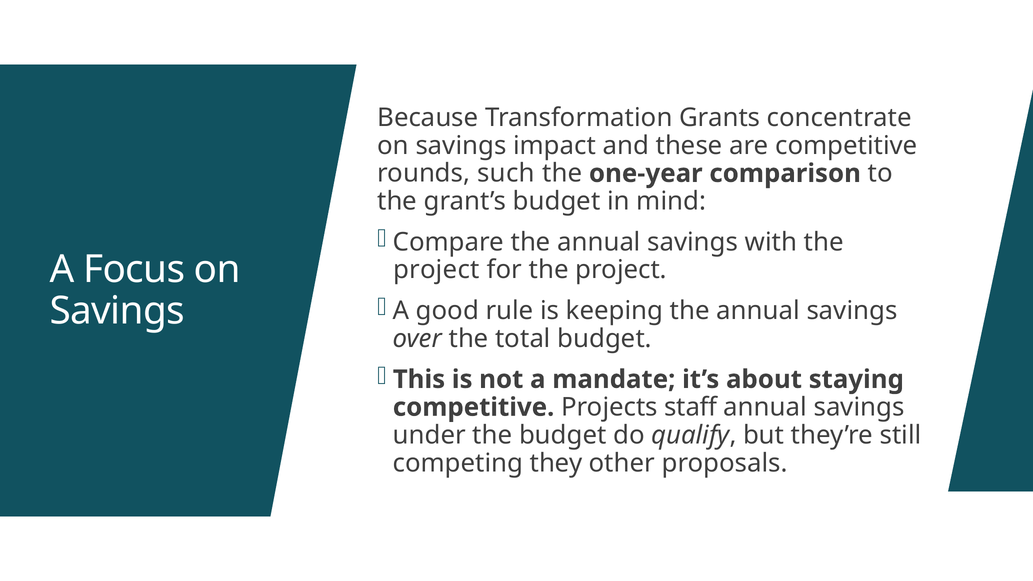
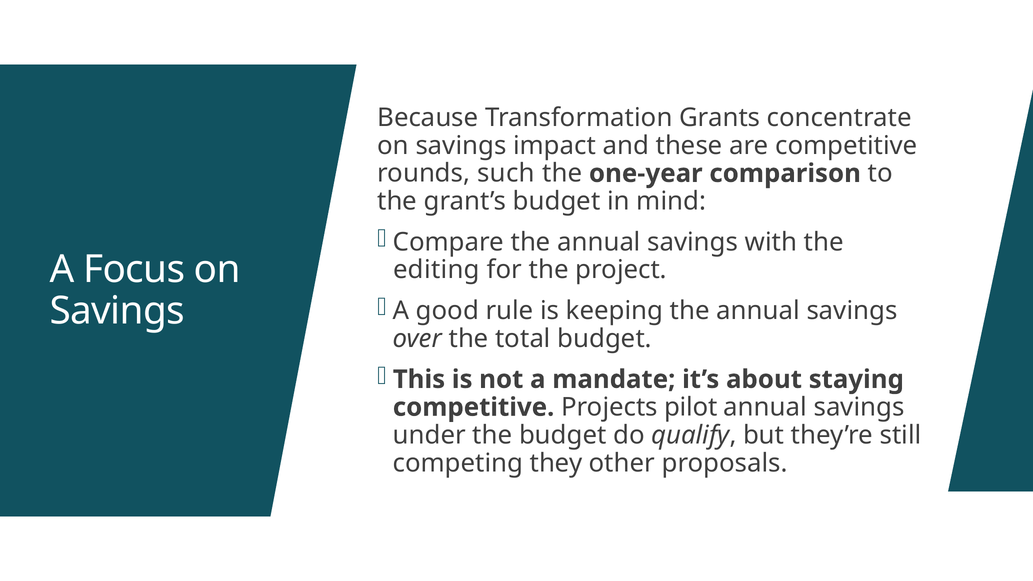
project at (436, 270): project -> editing
staff: staff -> pilot
